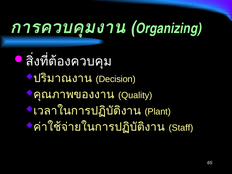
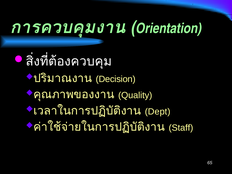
Organizing: Organizing -> Orientation
Plant: Plant -> Dept
